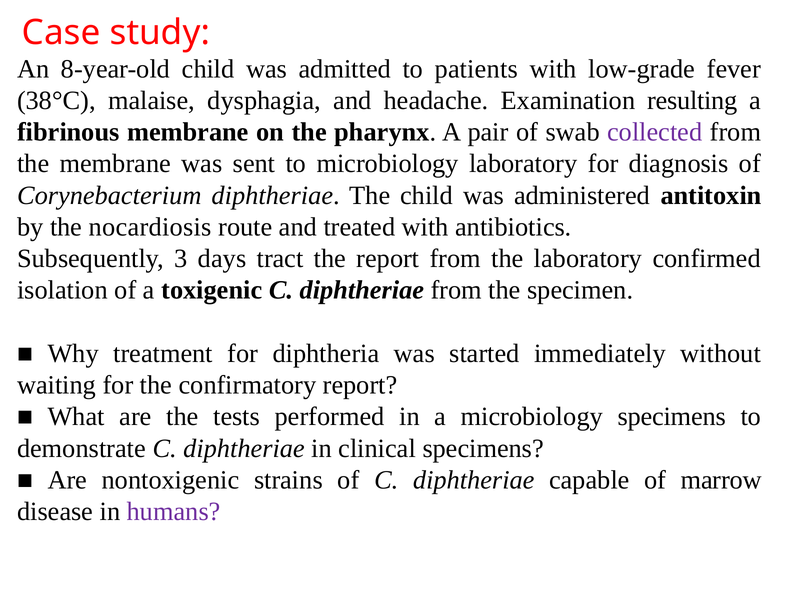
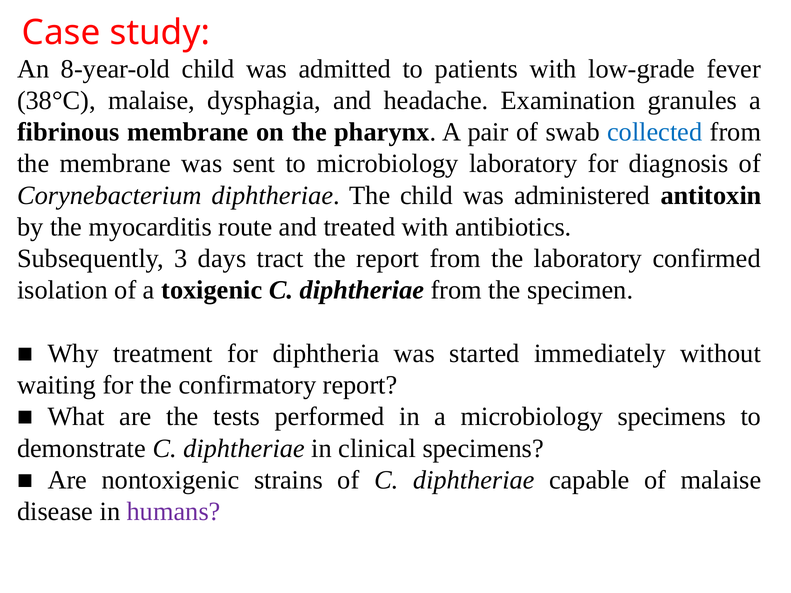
resulting: resulting -> granules
collected colour: purple -> blue
nocardiosis: nocardiosis -> myocarditis
of marrow: marrow -> malaise
